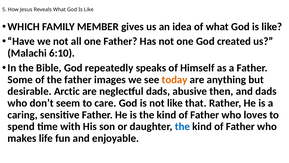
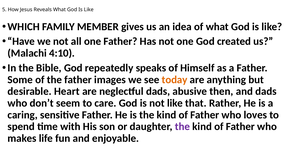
6:10: 6:10 -> 4:10
Arctic: Arctic -> Heart
the at (182, 126) colour: blue -> purple
